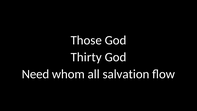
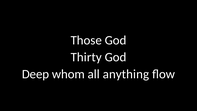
Need: Need -> Deep
salvation: salvation -> anything
